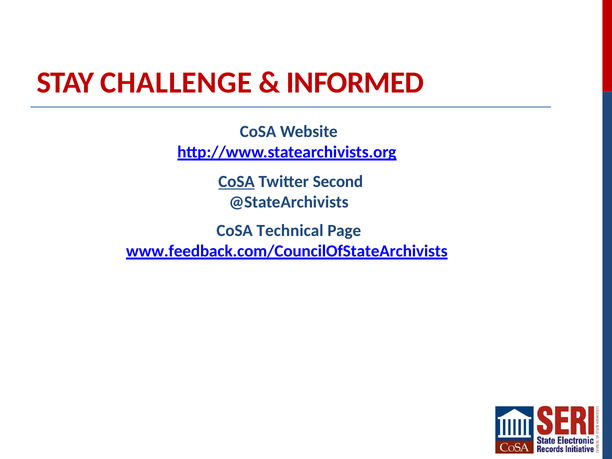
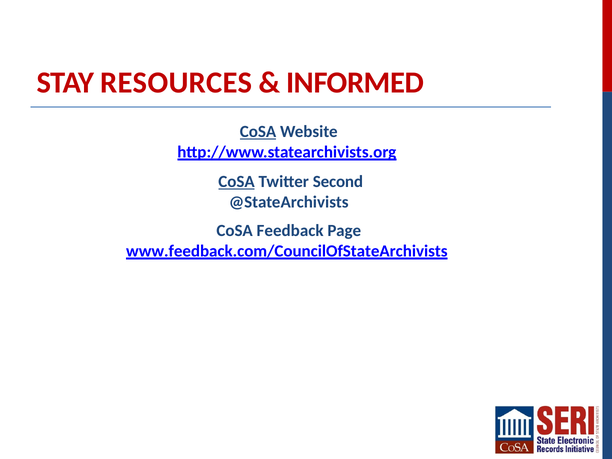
CHALLENGE: CHALLENGE -> RESOURCES
CoSA at (258, 132) underline: none -> present
Technical: Technical -> Feedback
